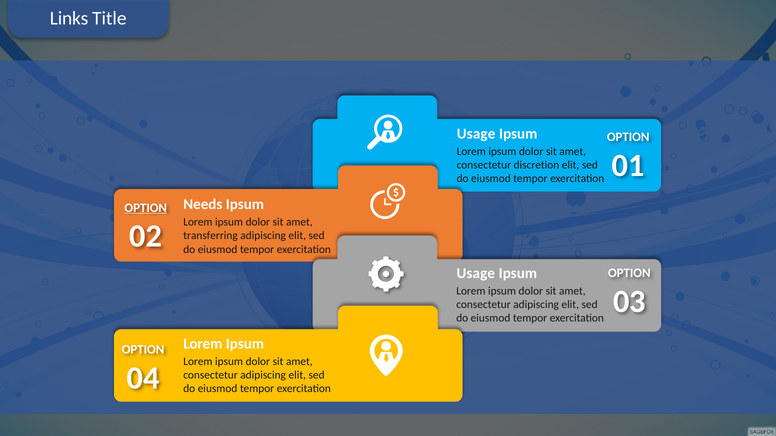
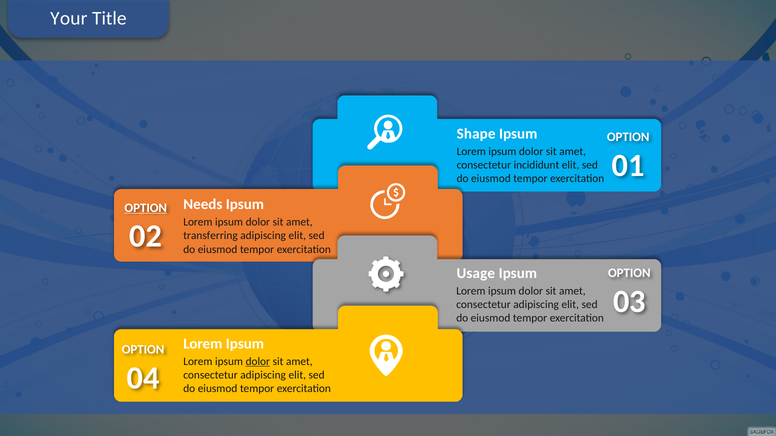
Links: Links -> Your
Usage at (476, 134): Usage -> Shape
discretion: discretion -> incididunt
dolor at (258, 362) underline: none -> present
